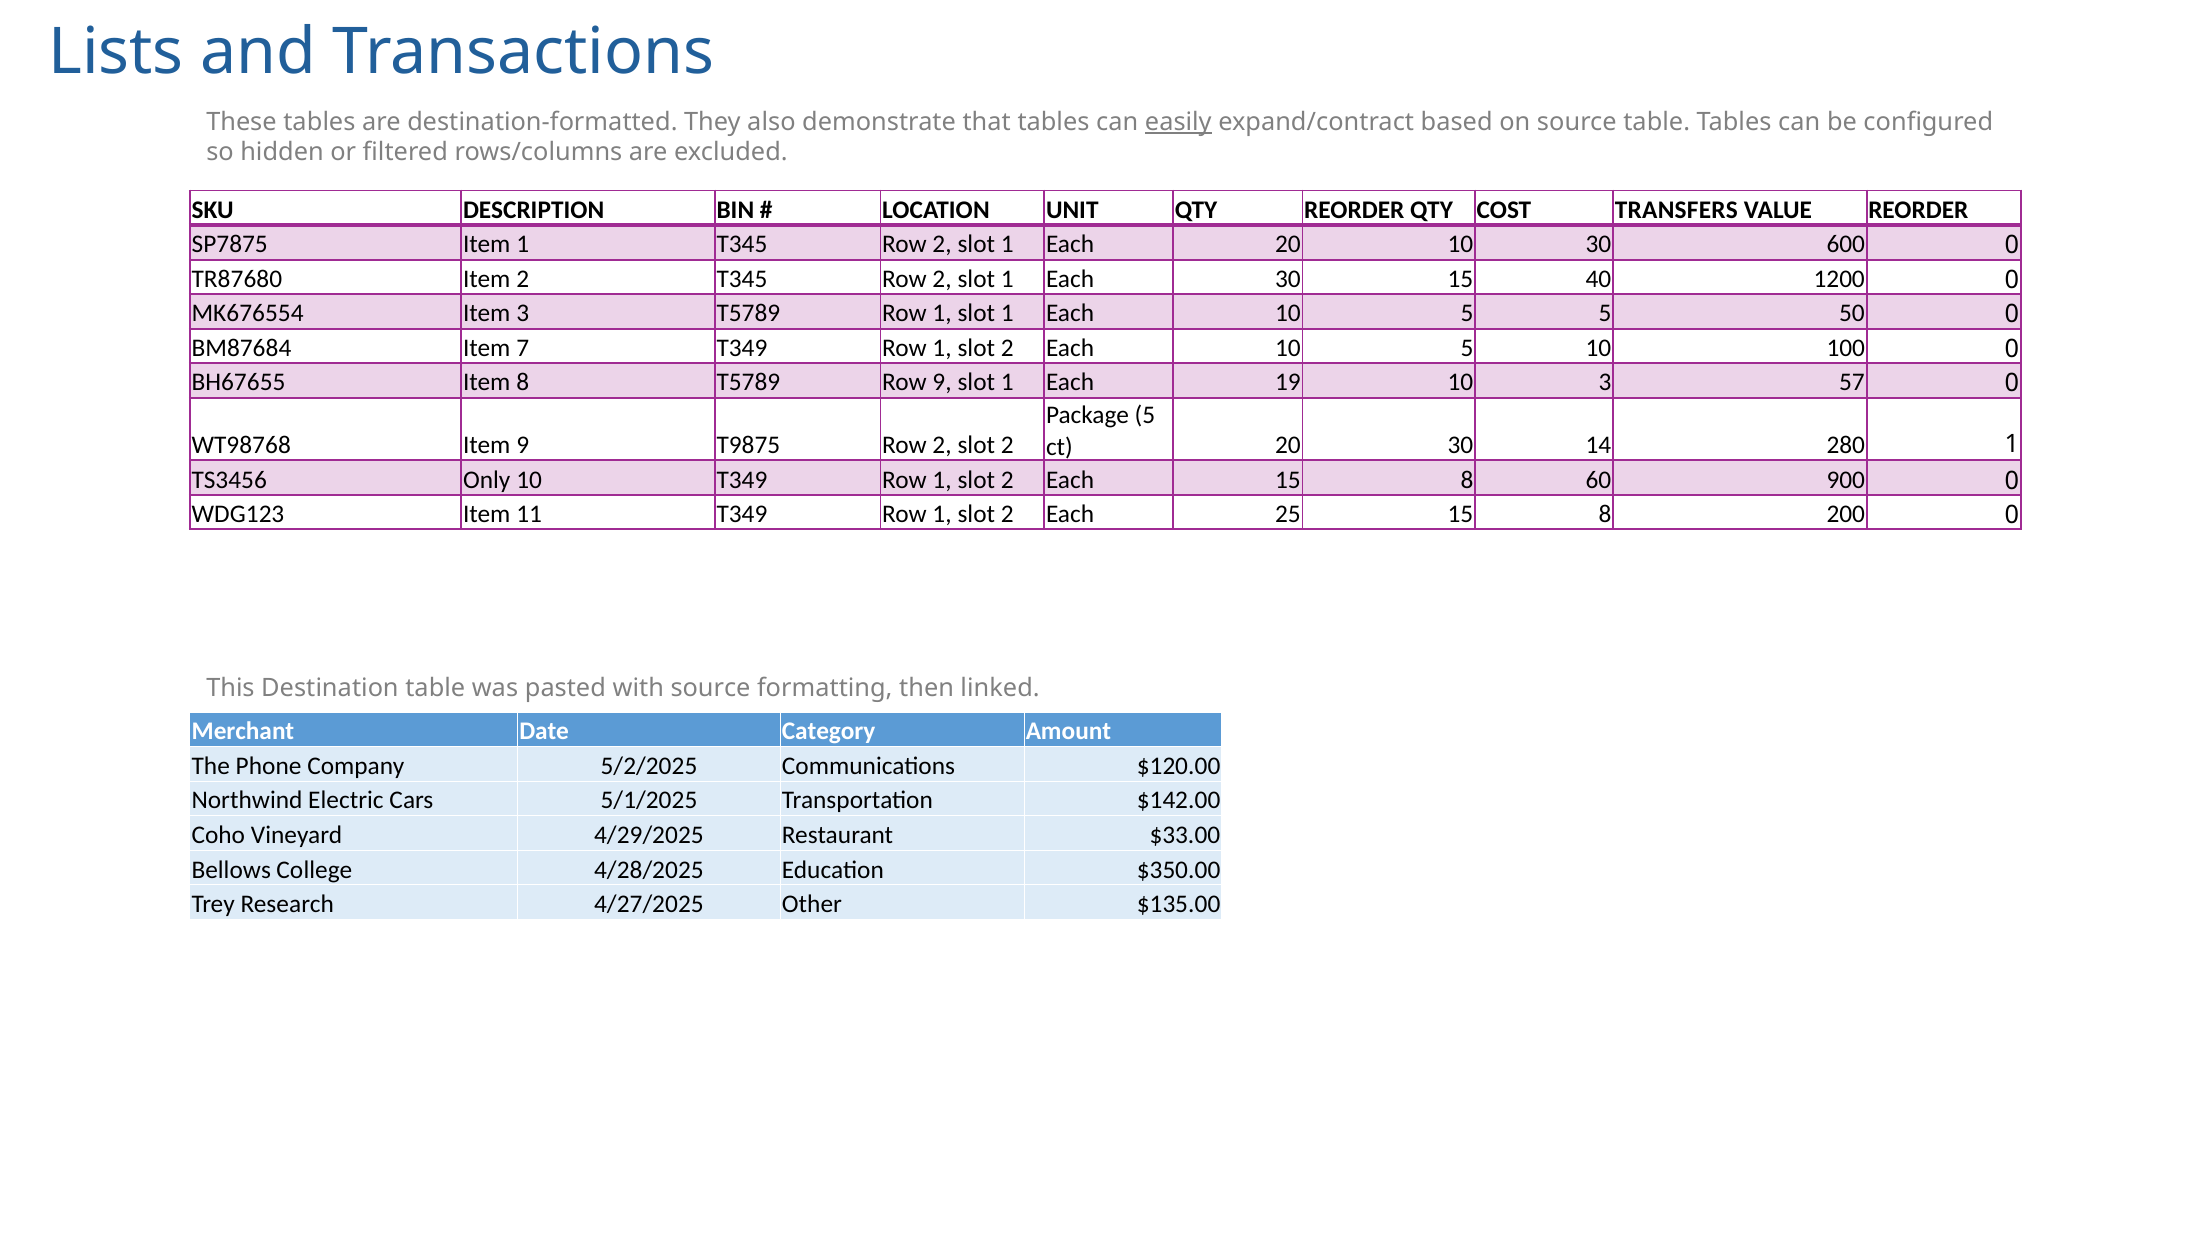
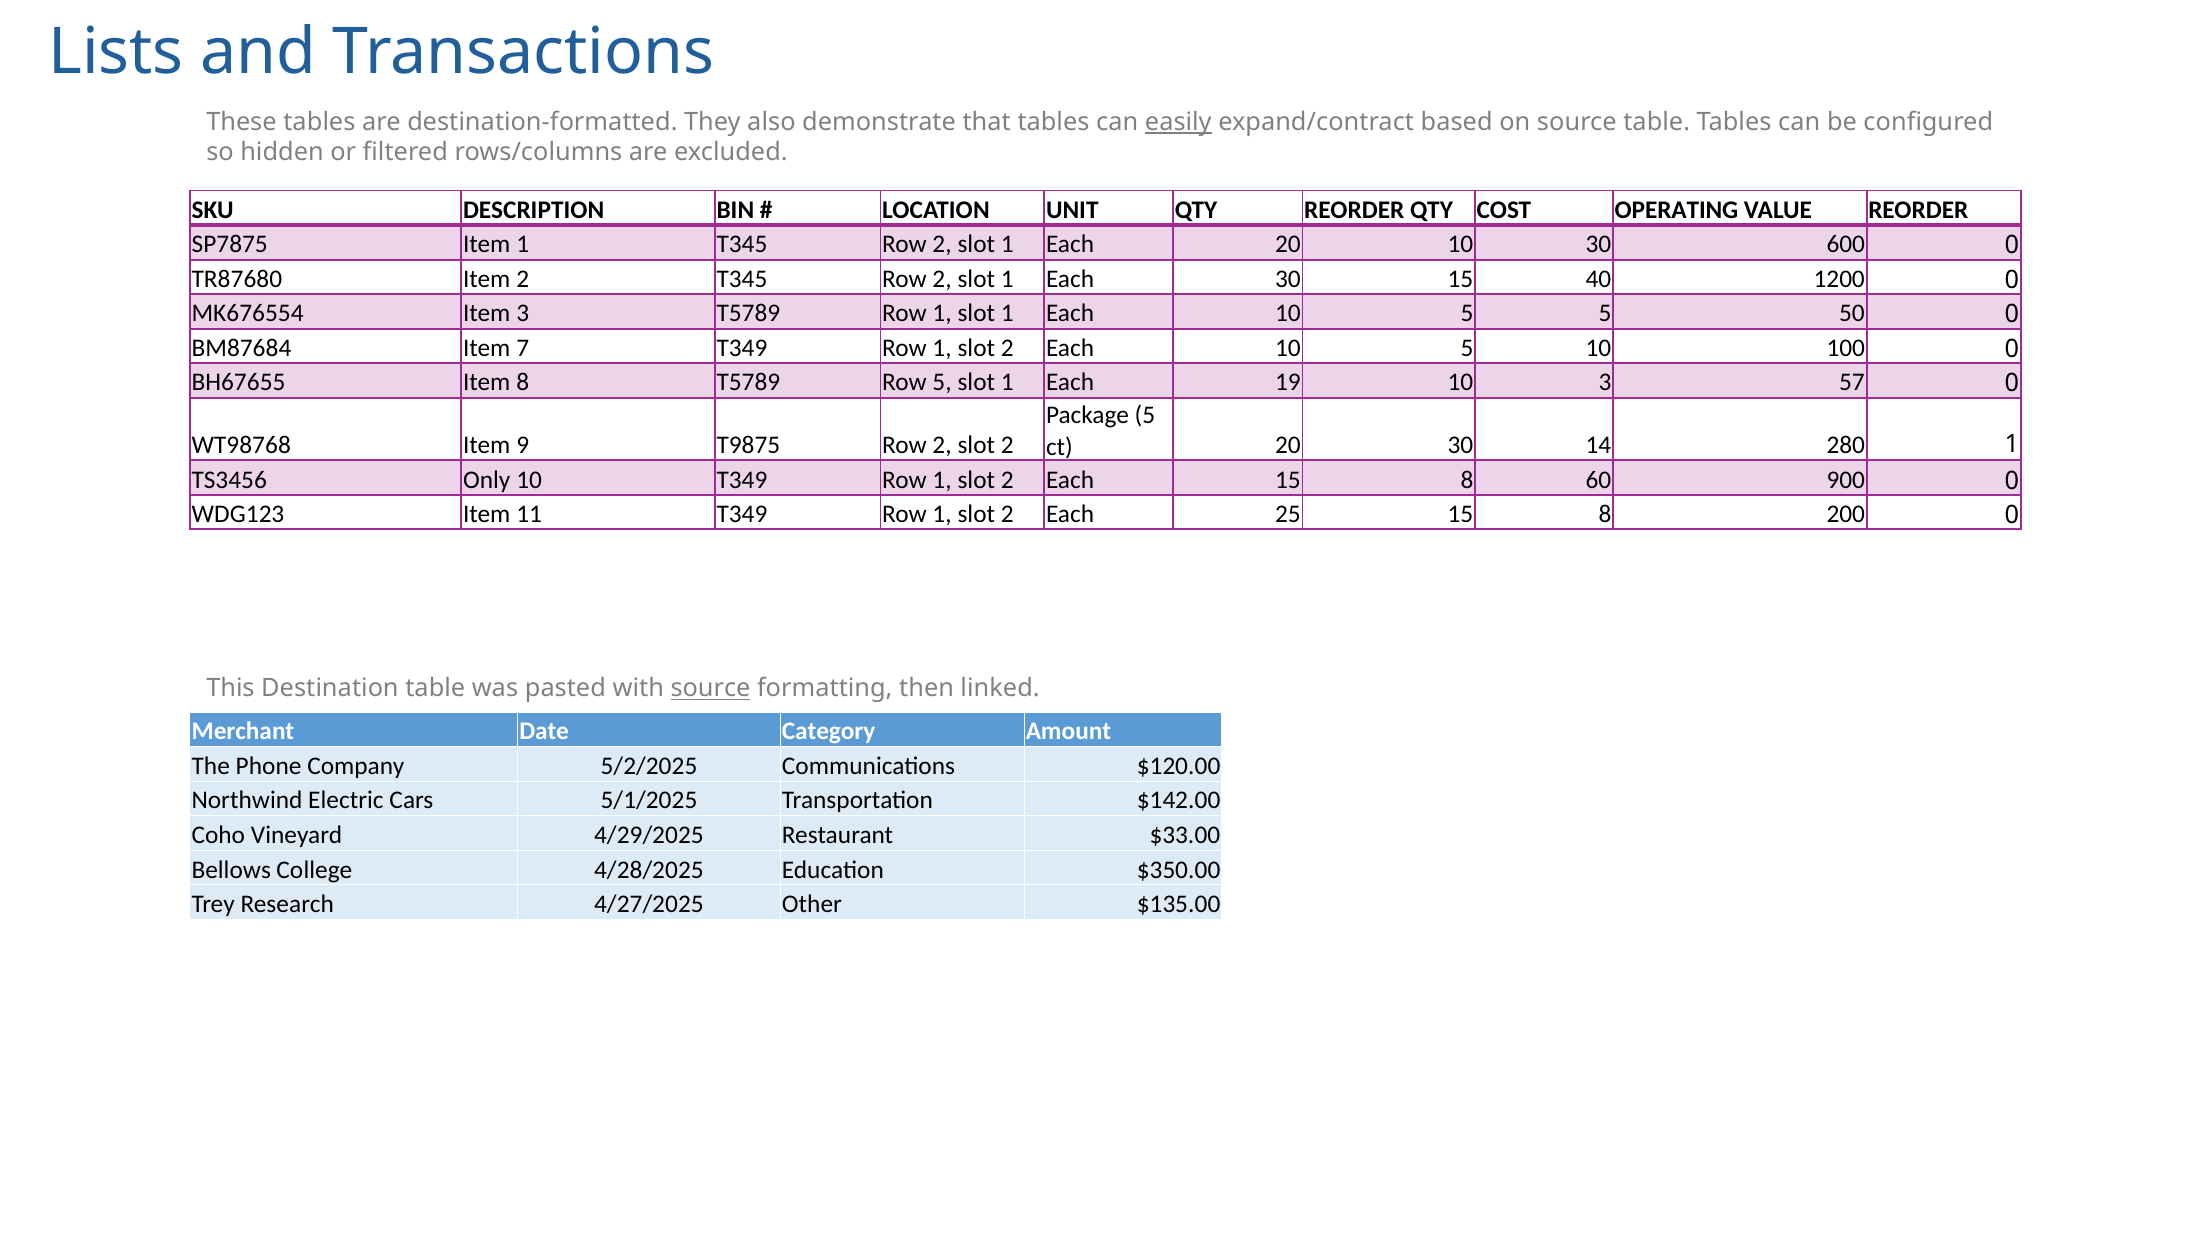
TRANSFERS: TRANSFERS -> OPERATING
Row 9: 9 -> 5
source at (711, 688) underline: none -> present
